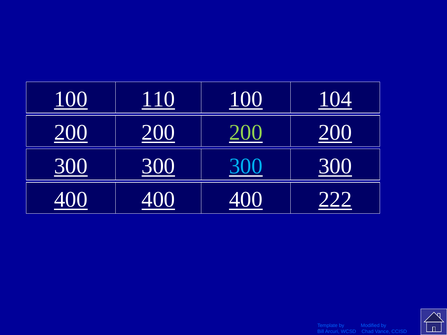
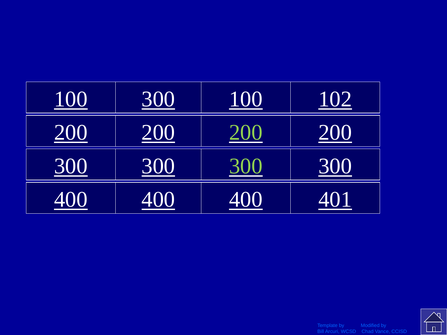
100 110: 110 -> 300
104: 104 -> 102
300 at (246, 166) colour: light blue -> light green
222: 222 -> 401
